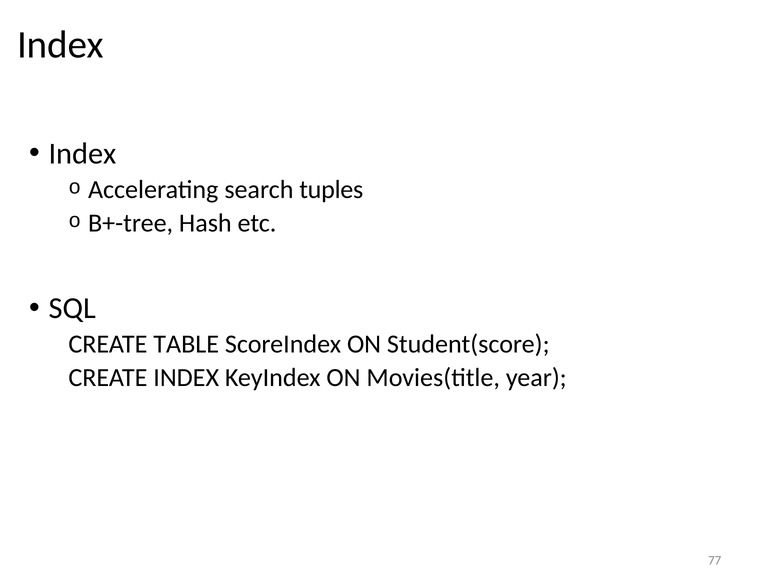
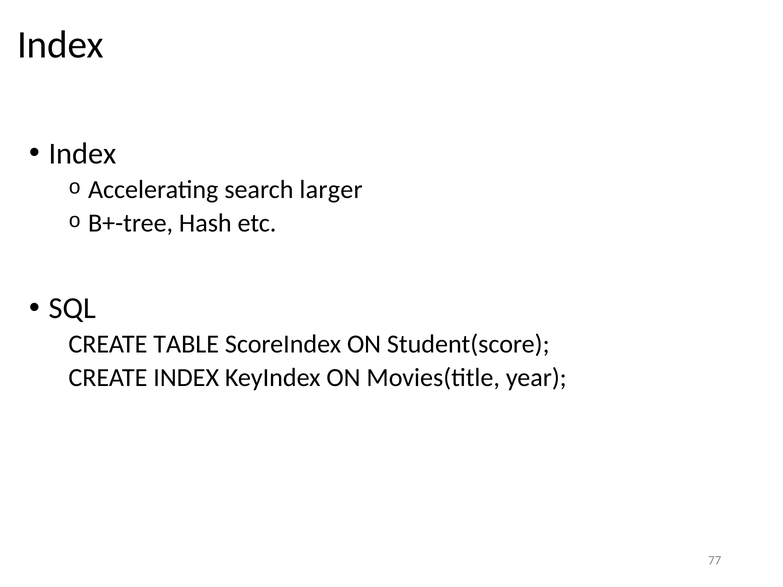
tuples: tuples -> larger
